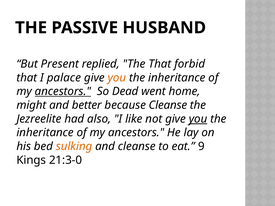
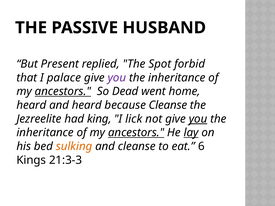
The That: That -> Spot
you at (117, 78) colour: orange -> purple
might at (31, 105): might -> heard
and better: better -> heard
also: also -> king
like: like -> lick
ancestors at (136, 133) underline: none -> present
lay underline: none -> present
9: 9 -> 6
21:3-0: 21:3-0 -> 21:3-3
